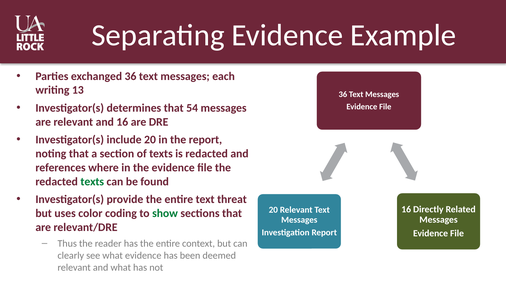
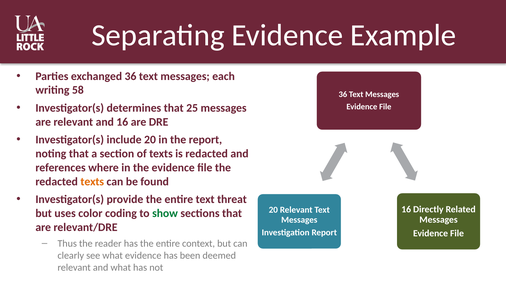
13: 13 -> 58
54: 54 -> 25
texts at (92, 181) colour: green -> orange
